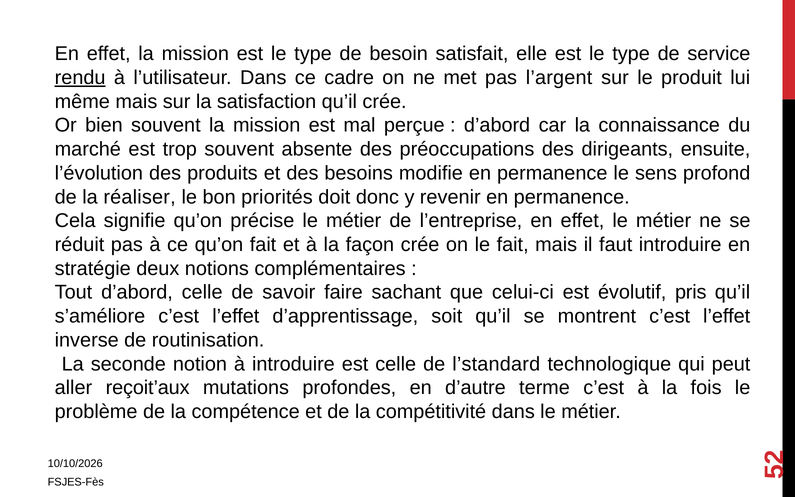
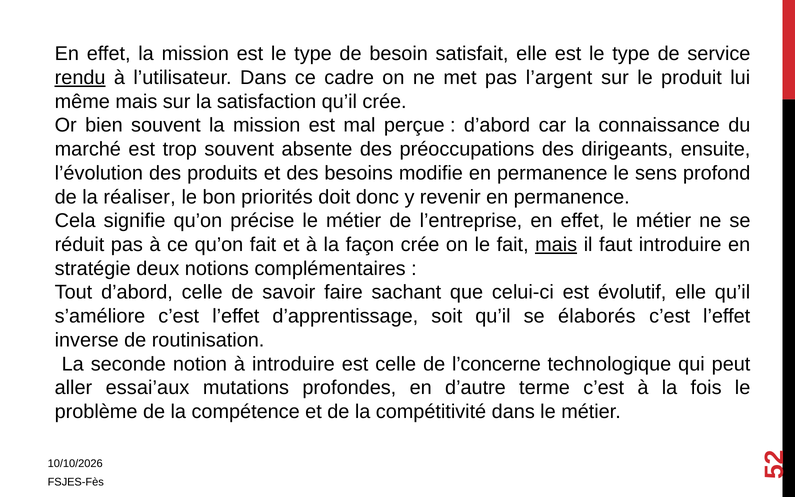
mais at (556, 245) underline: none -> present
évolutif pris: pris -> elle
montrent: montrent -> élaborés
l’standard: l’standard -> l’concerne
reçoit’aux: reçoit’aux -> essai’aux
